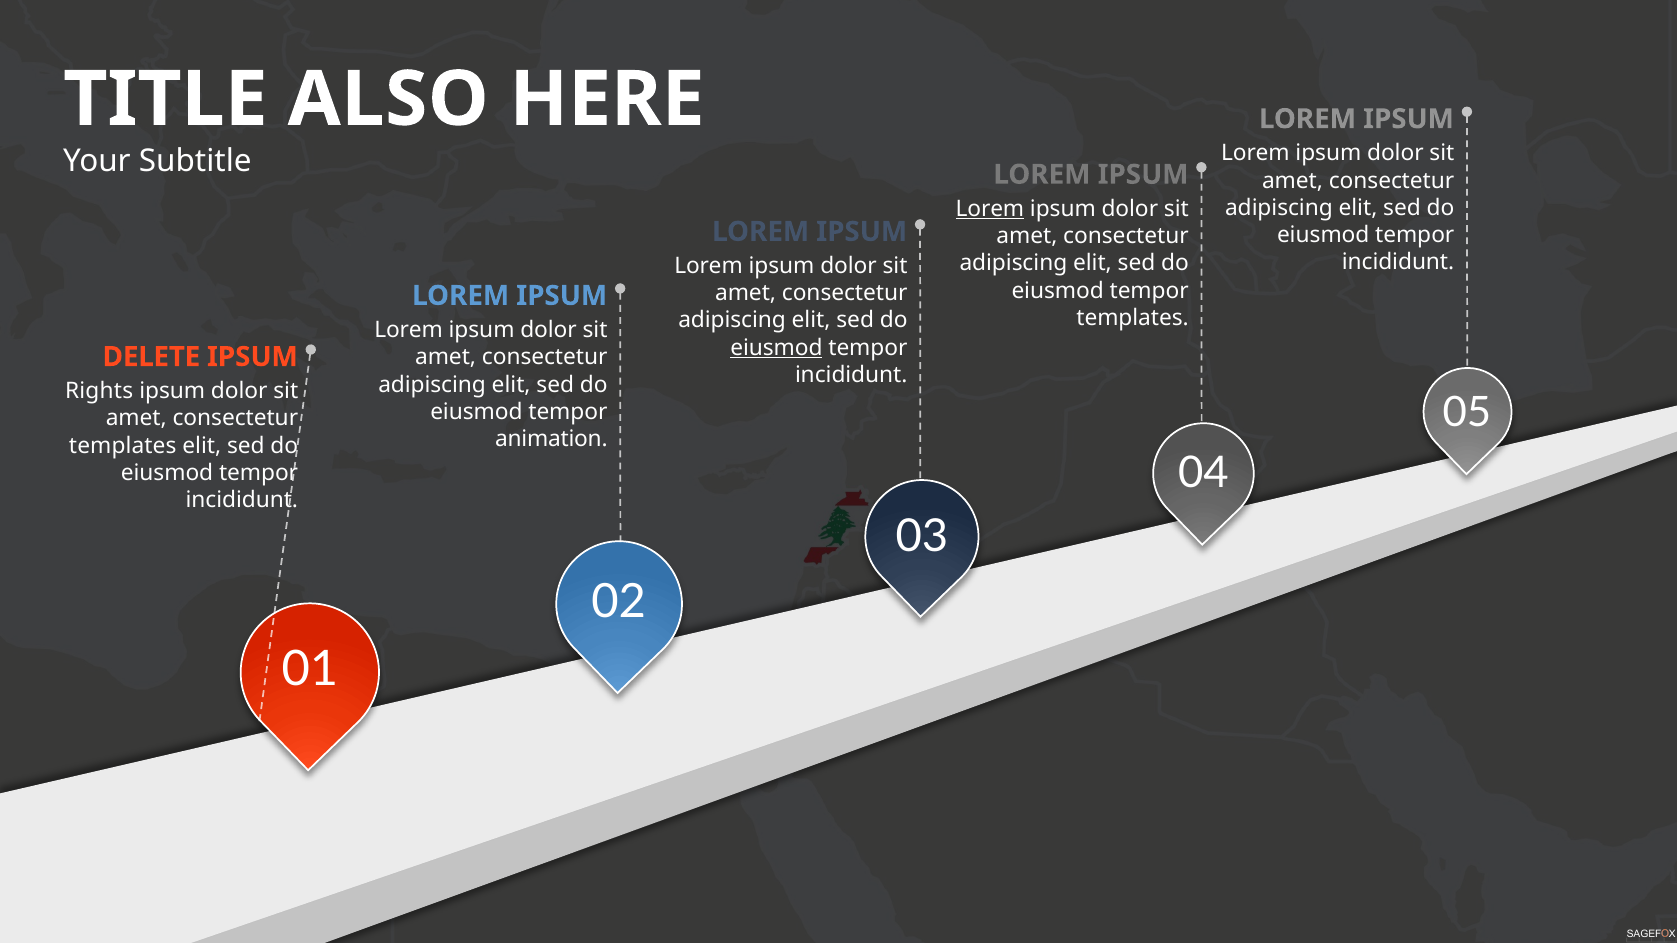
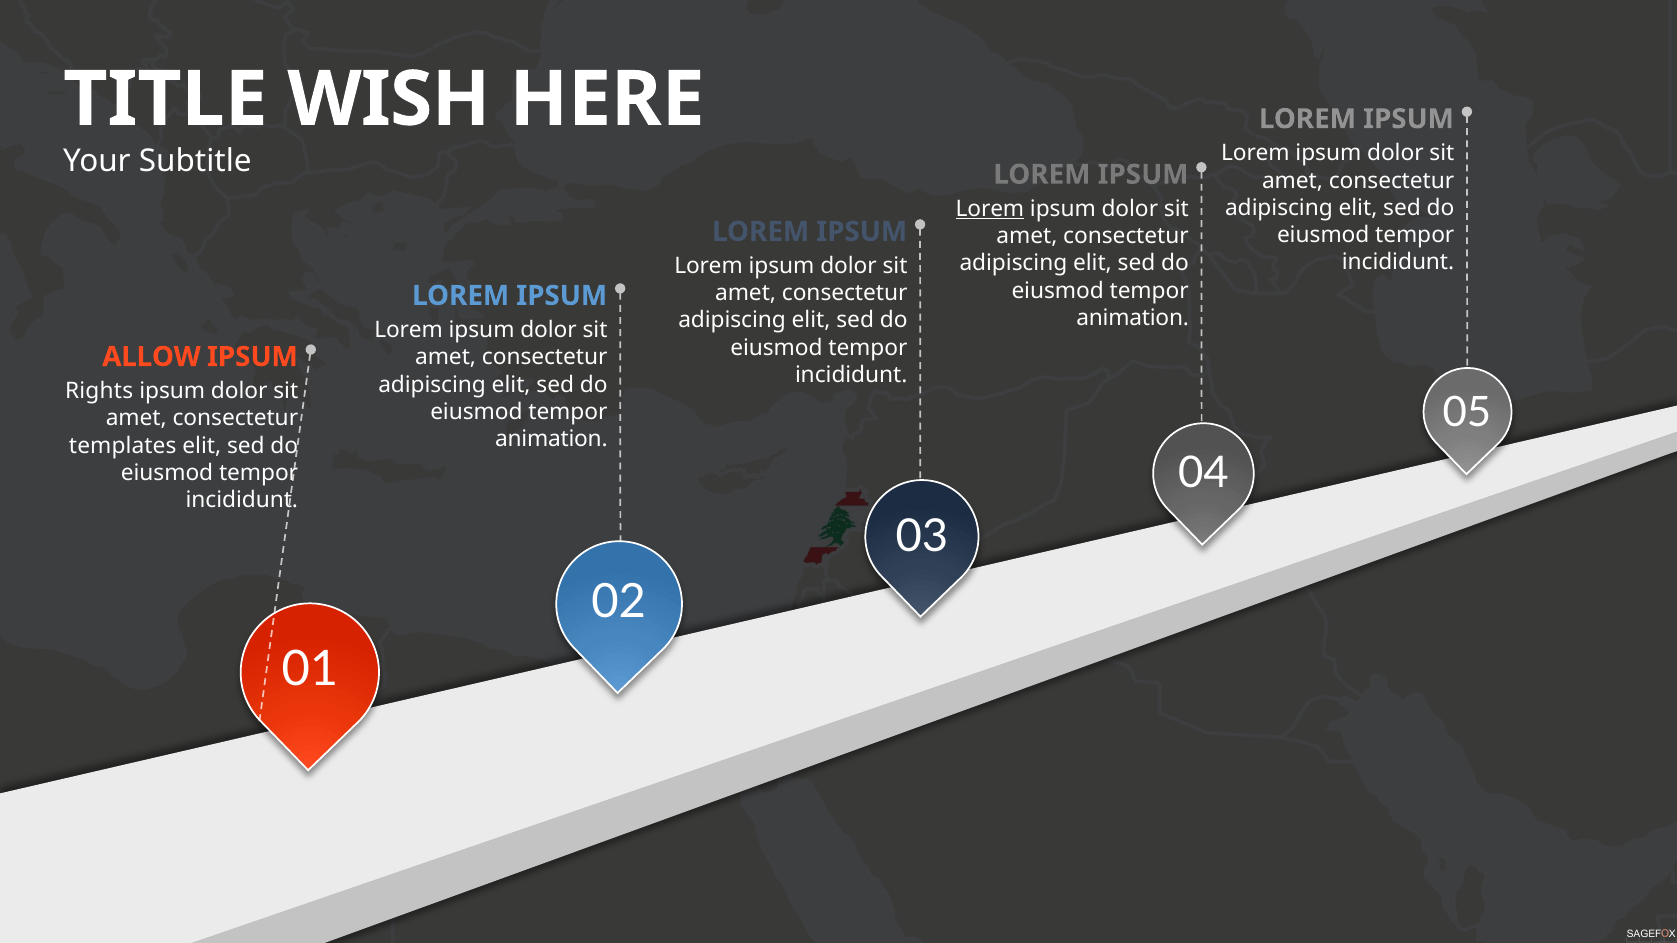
ALSO: ALSO -> WISH
templates at (1133, 318): templates -> animation
eiusmod at (776, 348) underline: present -> none
DELETE: DELETE -> ALLOW
